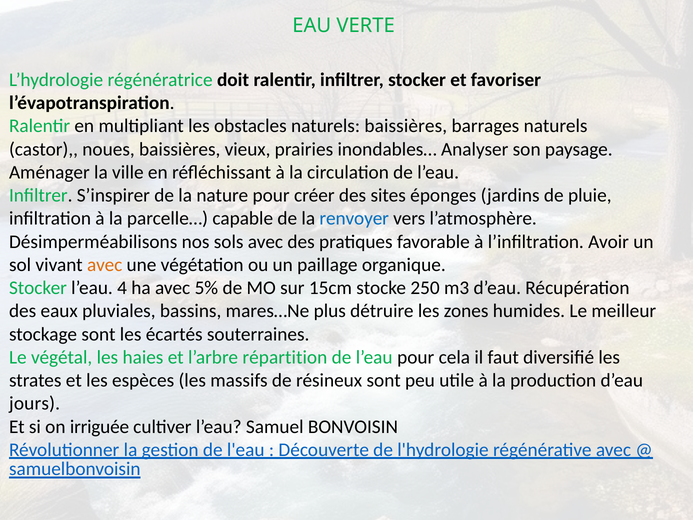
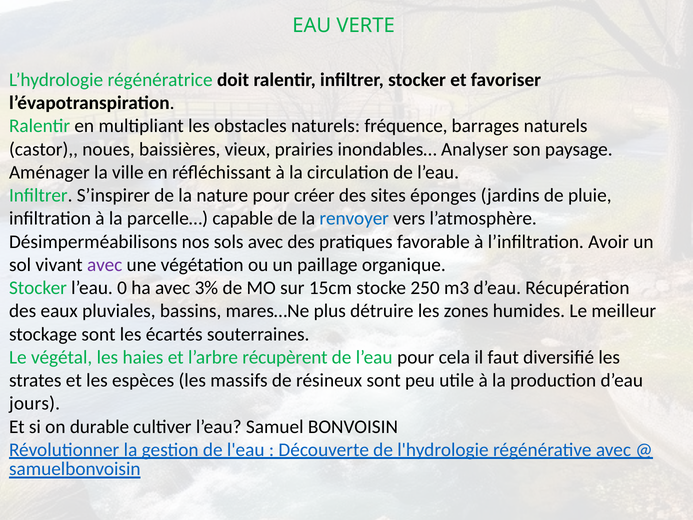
naturels baissières: baissières -> fréquence
avec at (105, 265) colour: orange -> purple
4: 4 -> 0
5%: 5% -> 3%
répartition: répartition -> récupèrent
irriguée: irriguée -> durable
